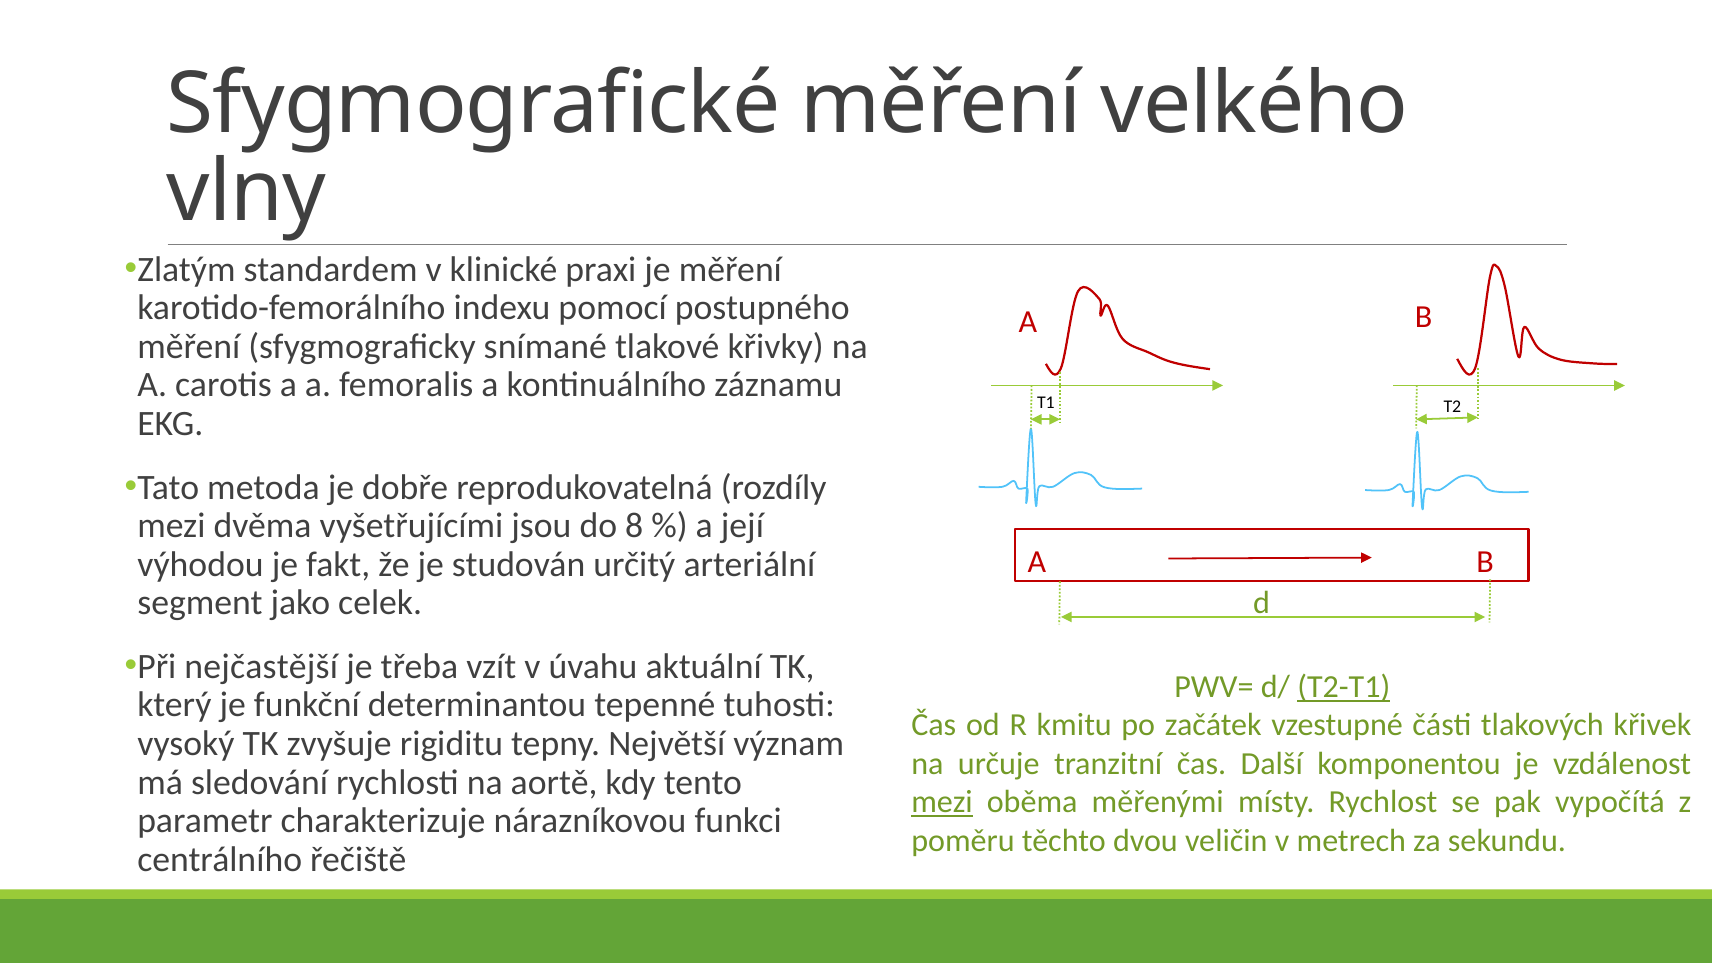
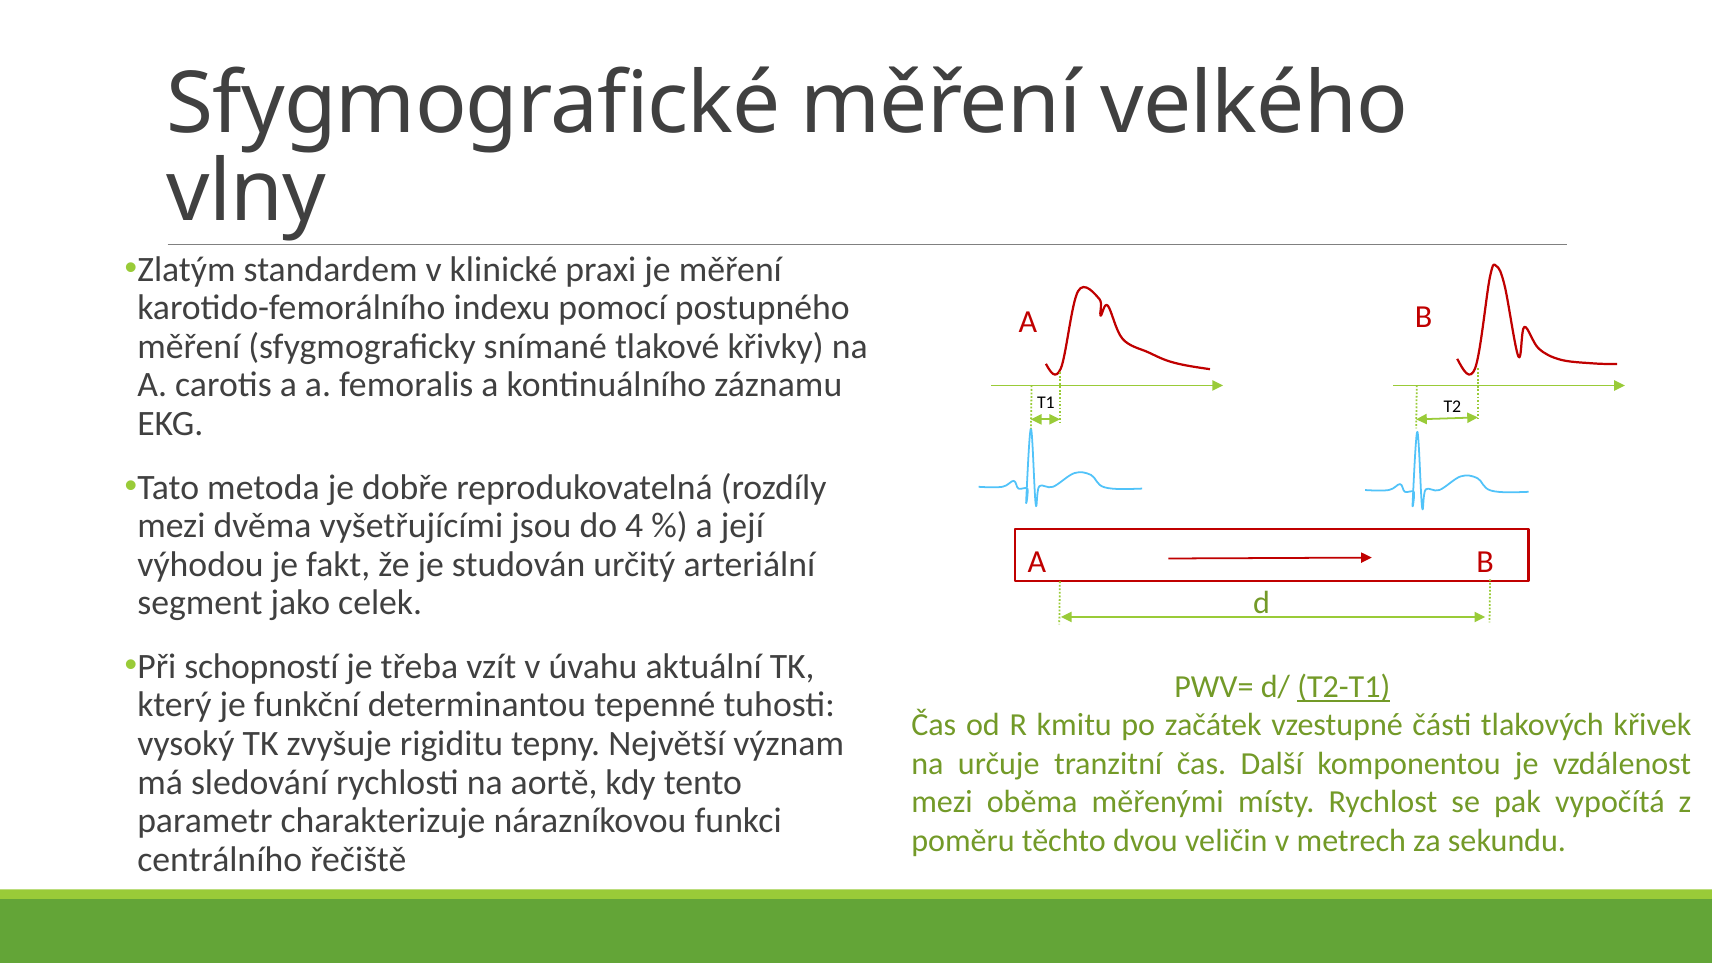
8: 8 -> 4
nejčastější: nejčastější -> schopností
mezi at (942, 802) underline: present -> none
